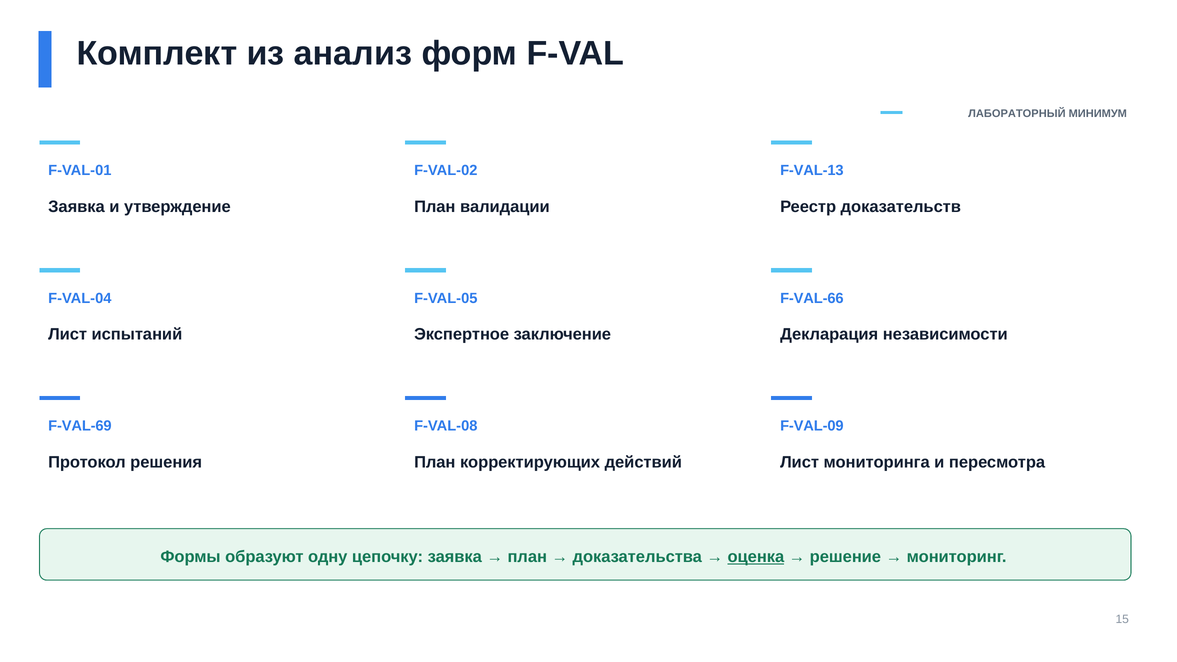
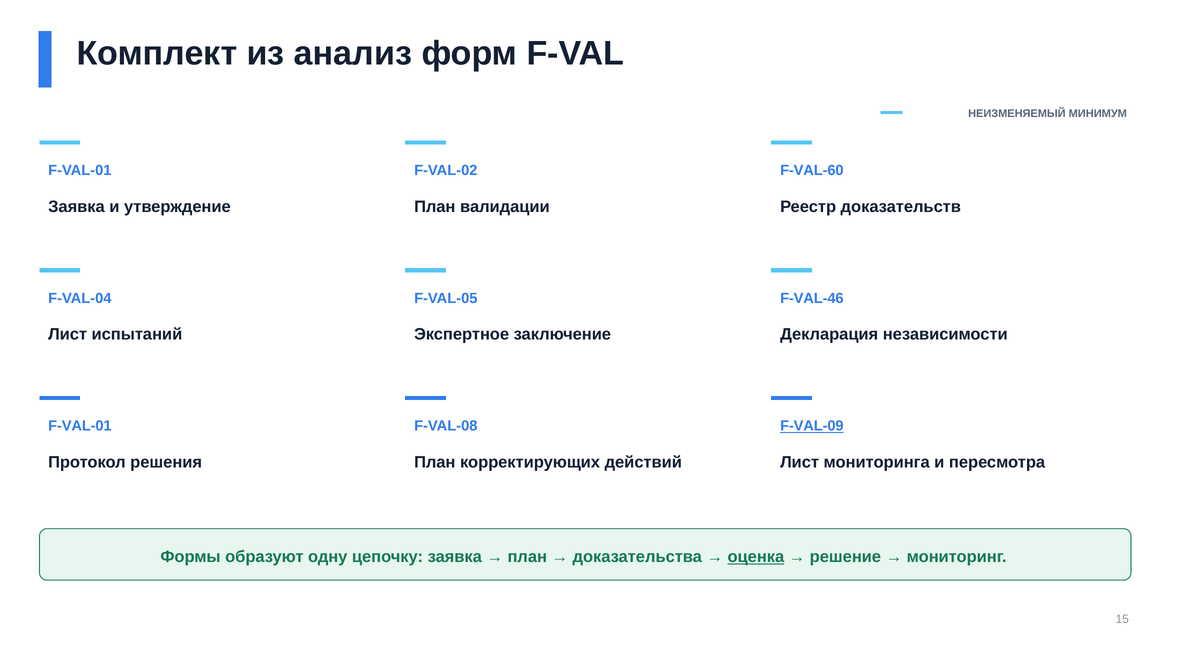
ЛАБОРАТОРНЫЙ: ЛАБОРАТОРНЫЙ -> НЕИЗМЕНЯЕМЫЙ
F-VAL-13: F-VAL-13 -> F-VAL-60
F-VAL-66: F-VAL-66 -> F-VAL-46
F-VAL-69 at (80, 426): F-VAL-69 -> F-VAL-01
F-VAL-09 underline: none -> present
